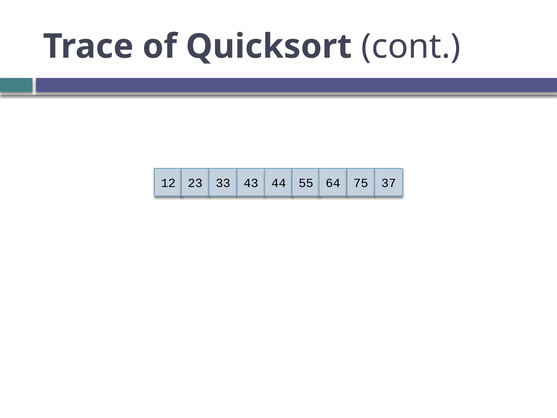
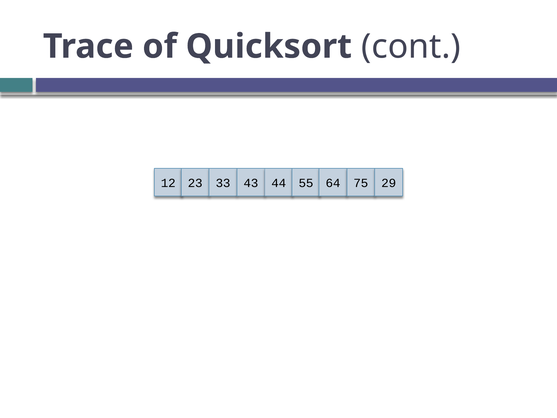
37: 37 -> 29
